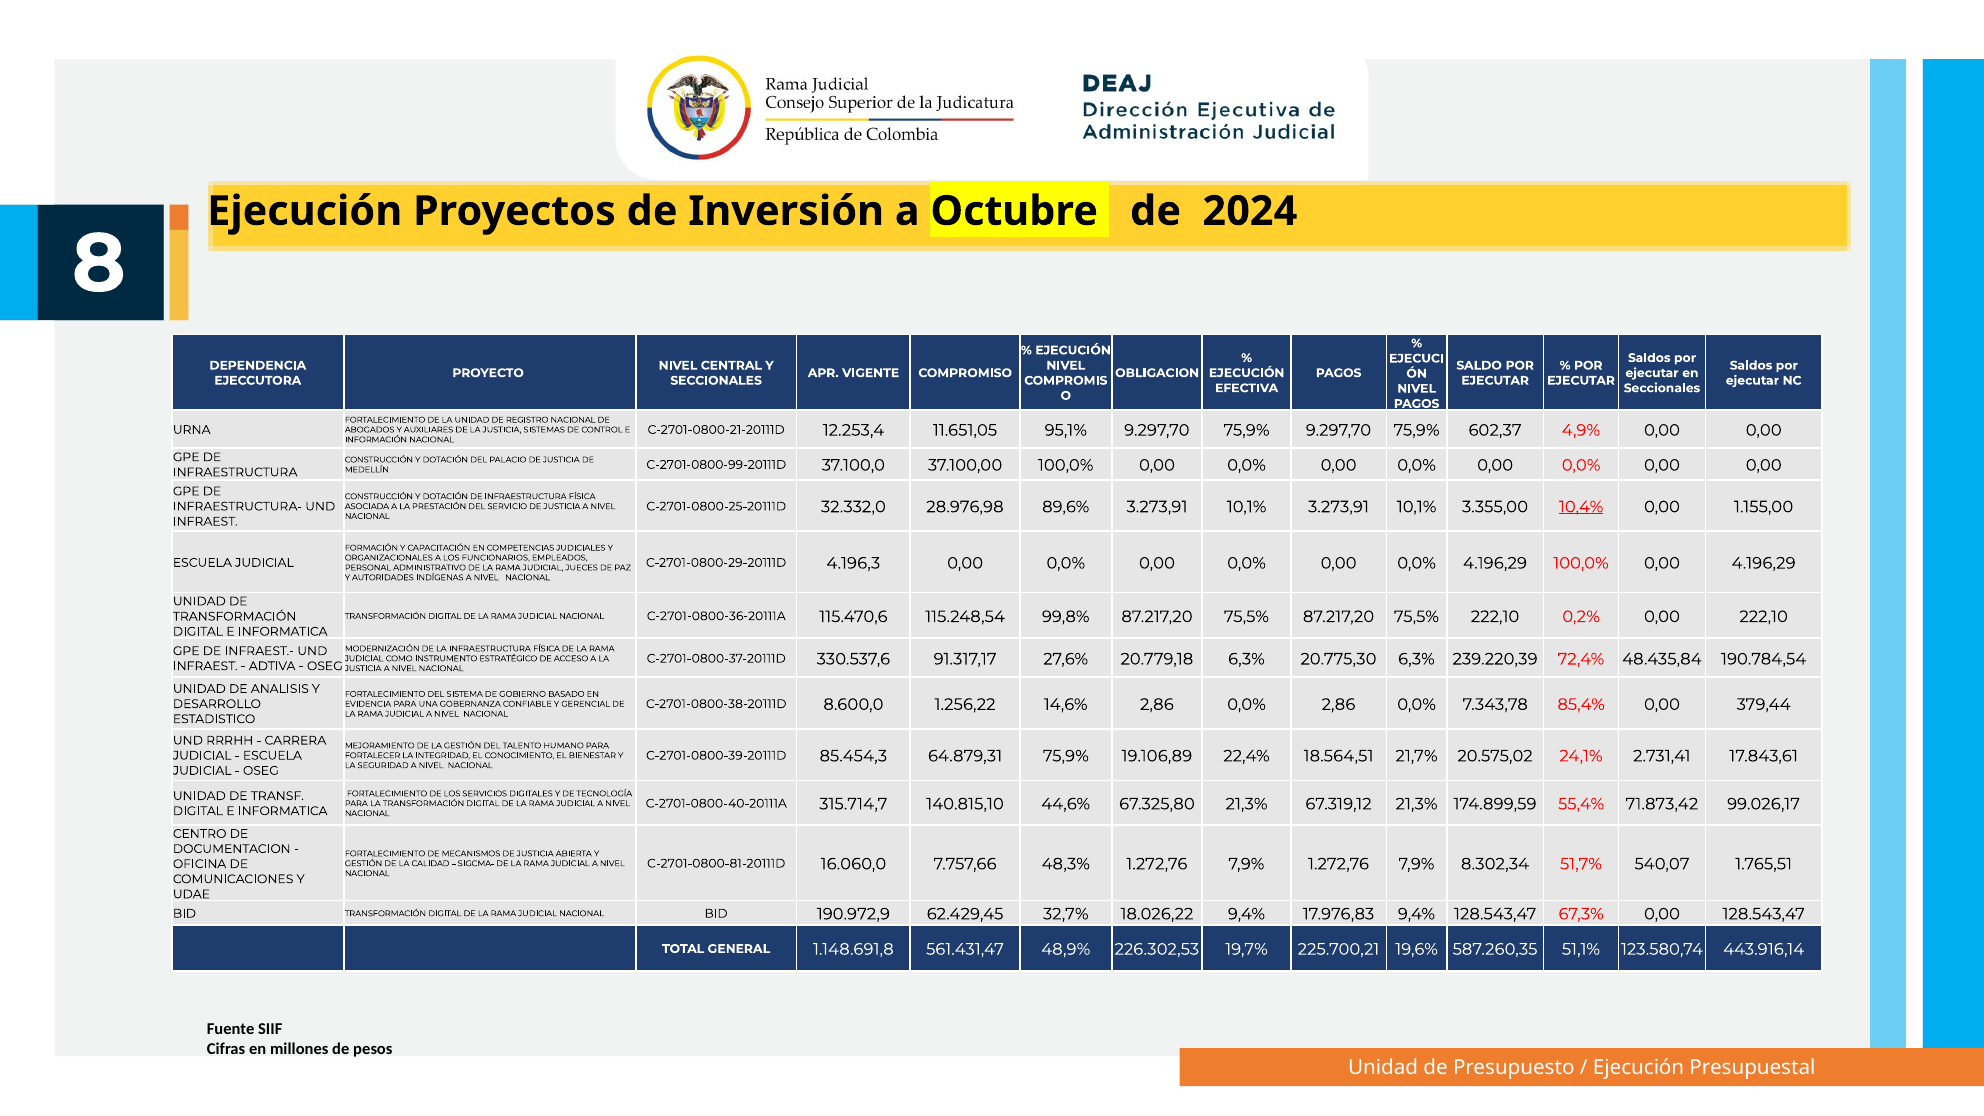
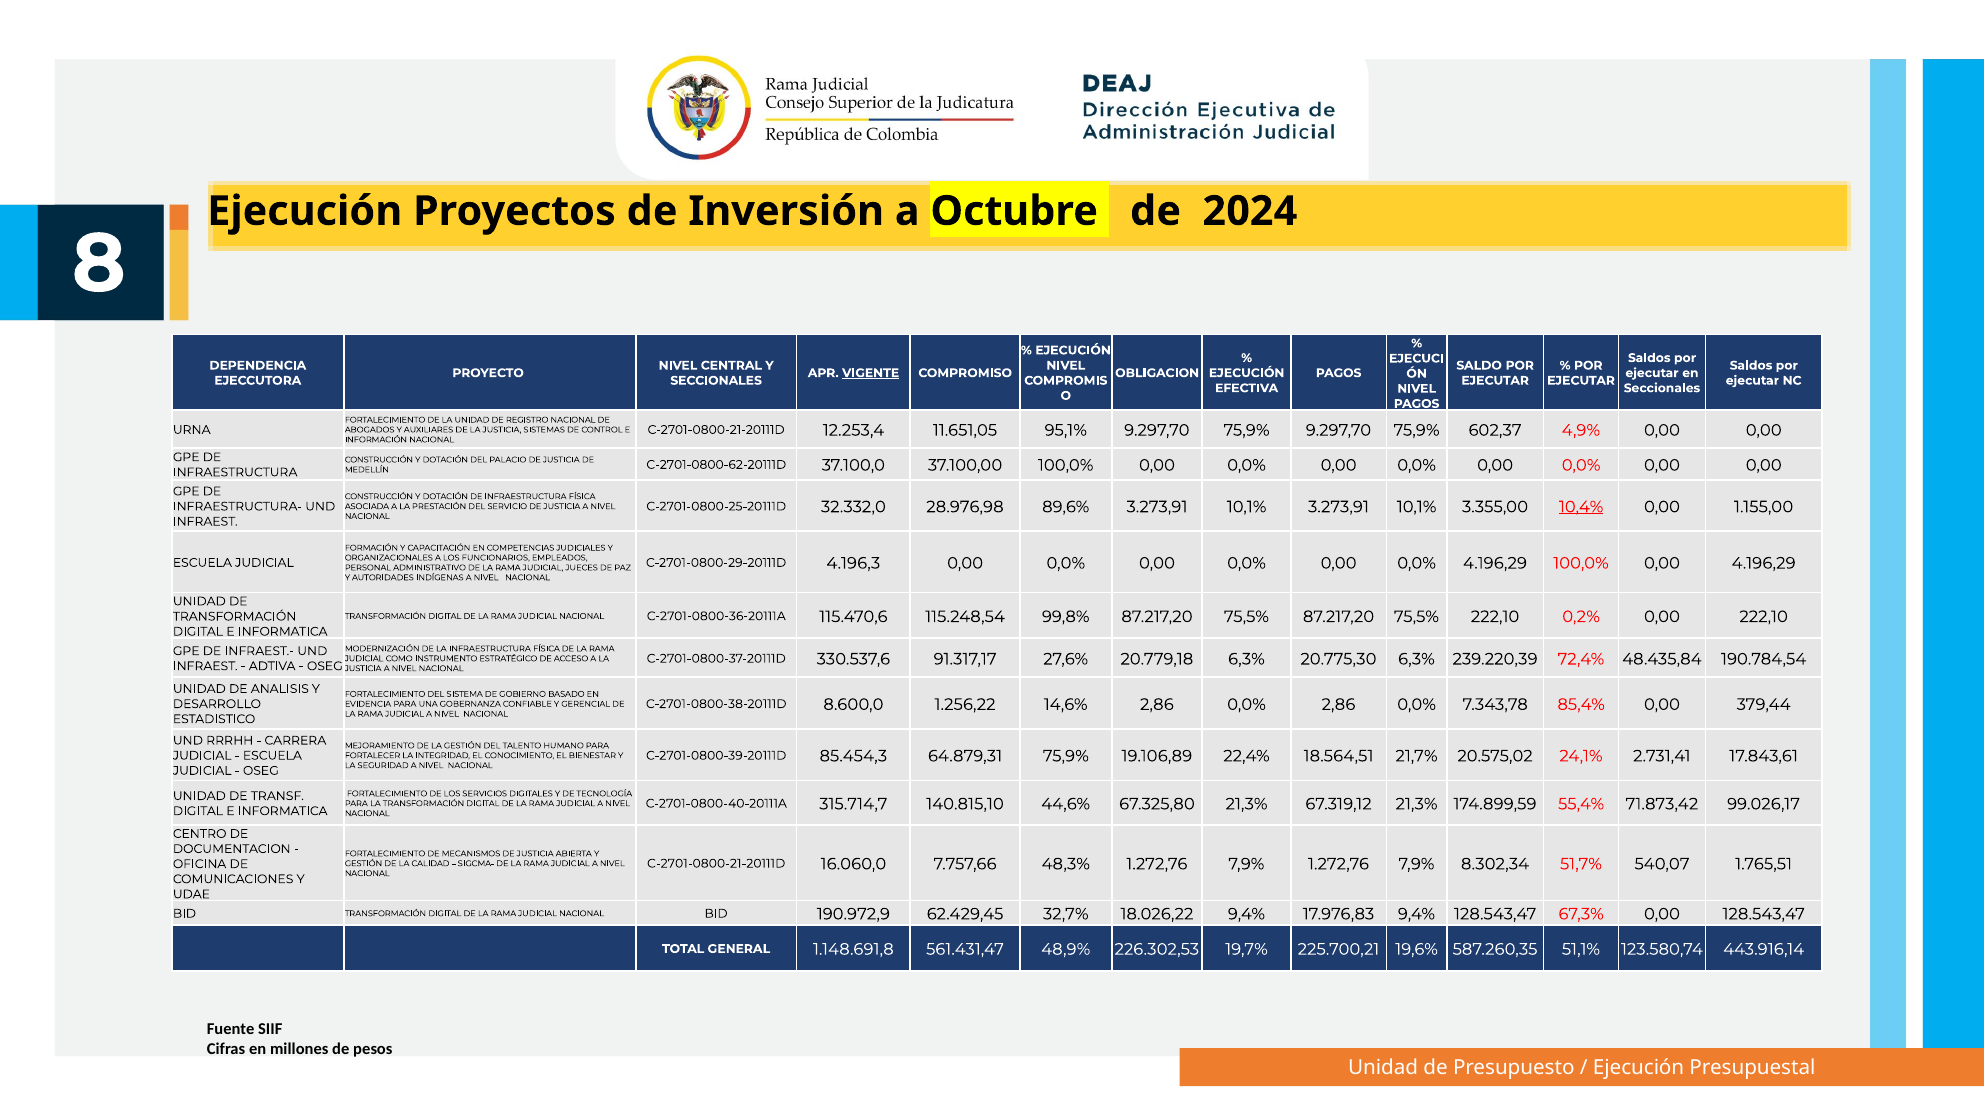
VIGENTE underline: none -> present
C-2701-0800-99-20111D: C-2701-0800-99-20111D -> C-2701-0800-62-20111D
C-2701-0800-81-20111D at (716, 863): C-2701-0800-81-20111D -> C-2701-0800-21-20111D
